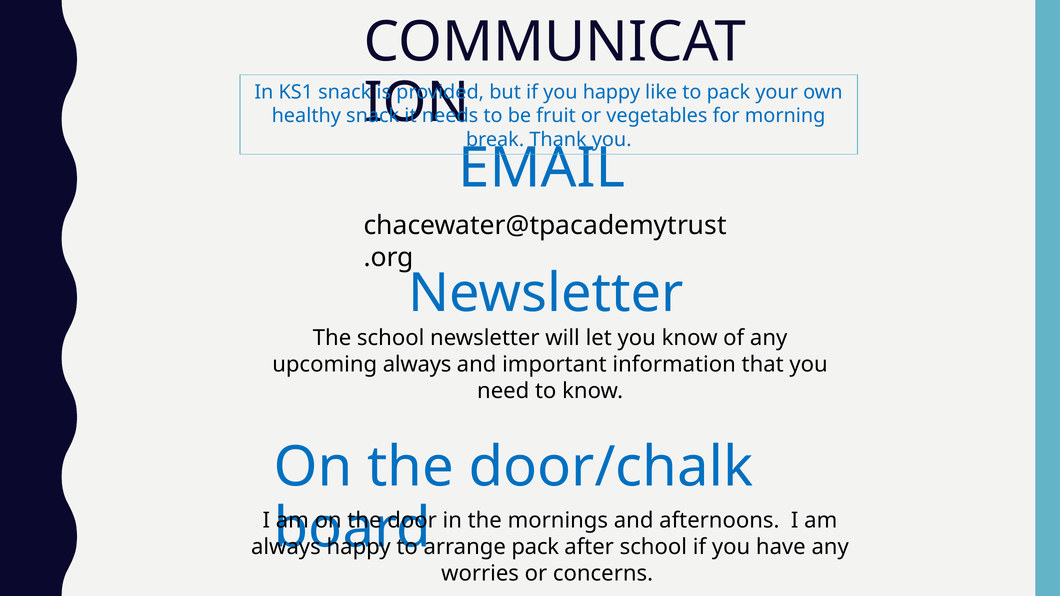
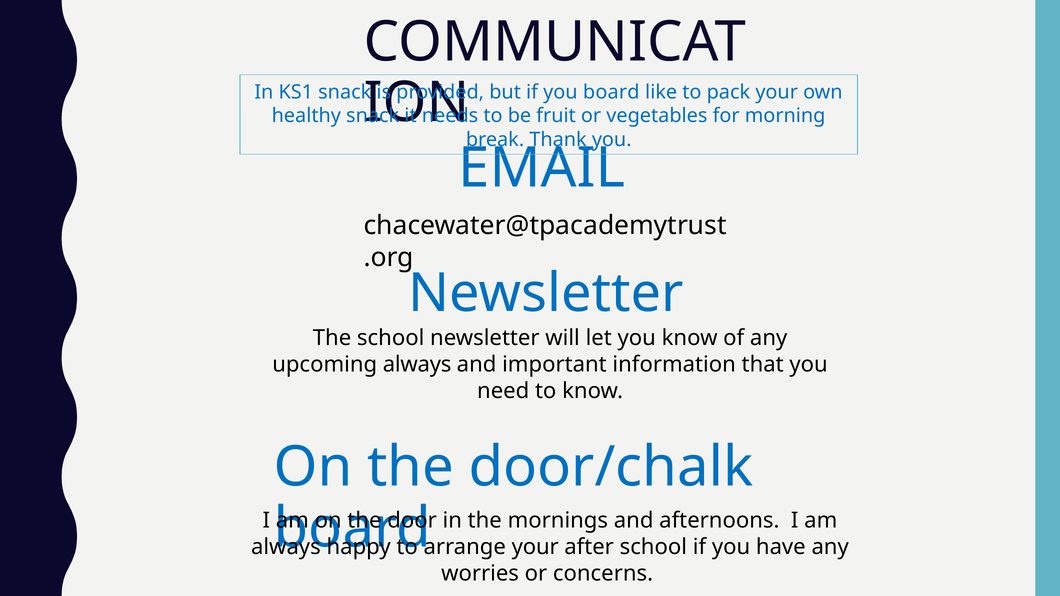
you happy: happy -> board
arrange pack: pack -> your
